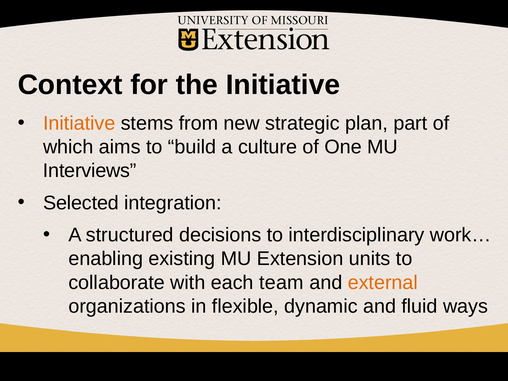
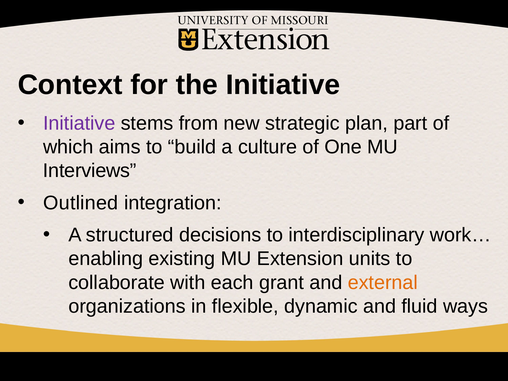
Initiative at (79, 123) colour: orange -> purple
Selected: Selected -> Outlined
team: team -> grant
